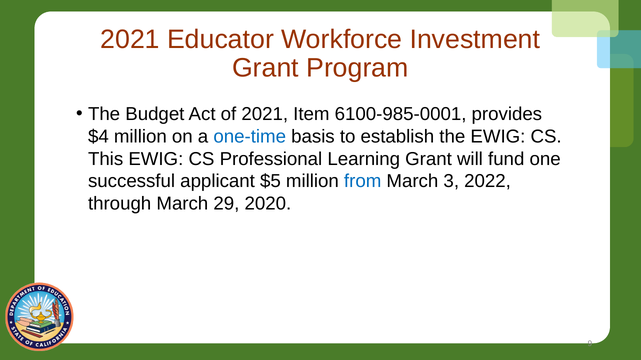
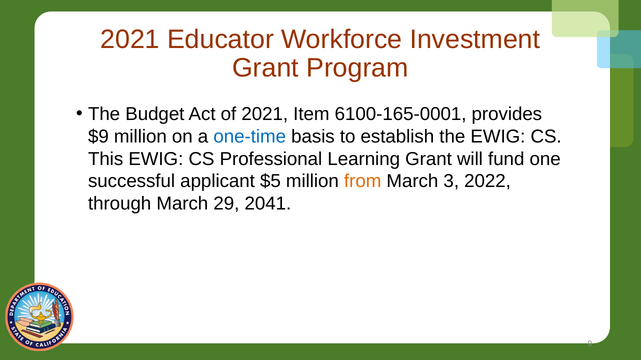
6100-985-0001: 6100-985-0001 -> 6100-165-0001
$4: $4 -> $9
from colour: blue -> orange
2020: 2020 -> 2041
